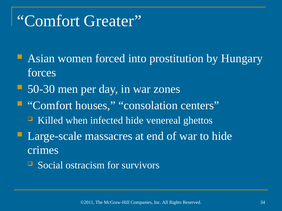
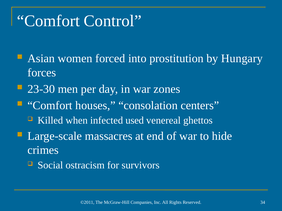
Greater: Greater -> Control
50-30: 50-30 -> 23-30
infected hide: hide -> used
